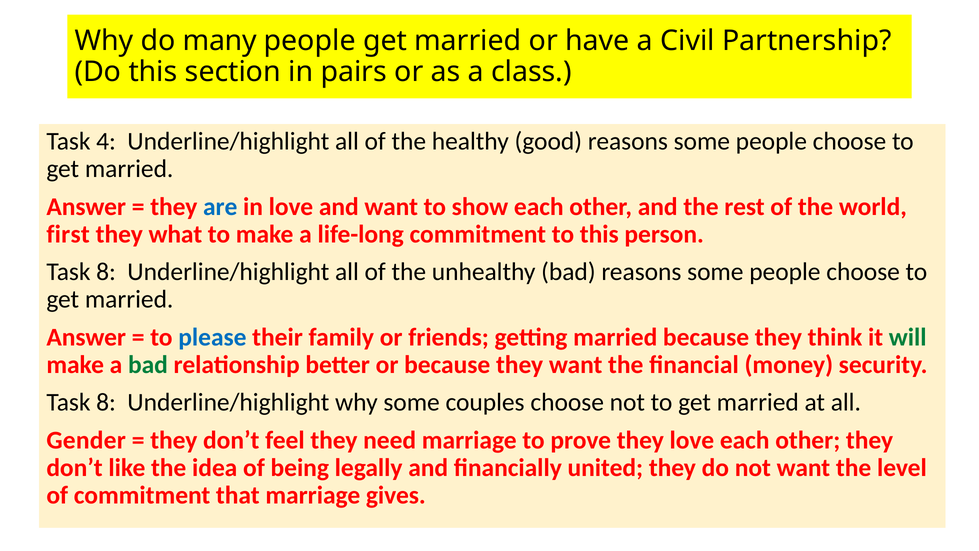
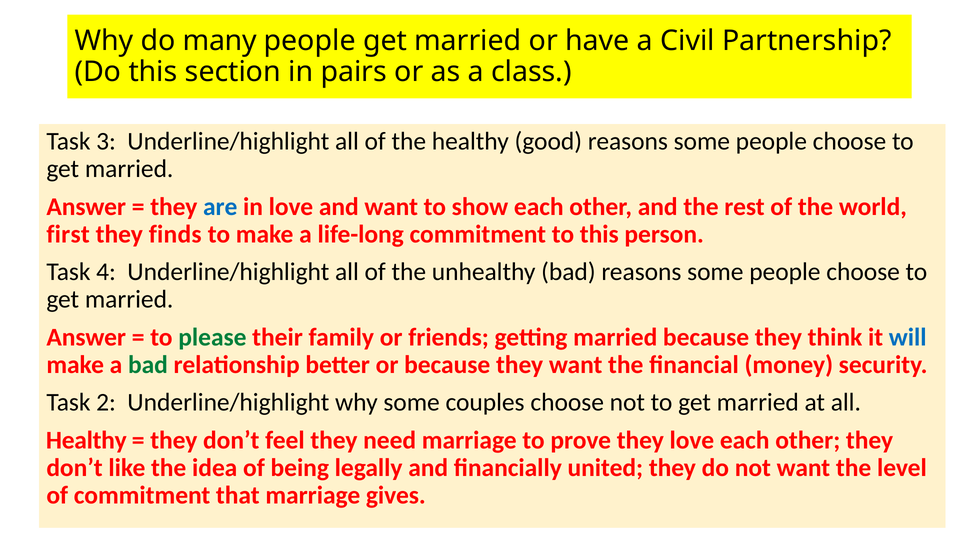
4: 4 -> 3
what: what -> finds
8 at (106, 272): 8 -> 4
please colour: blue -> green
will colour: green -> blue
8 at (106, 402): 8 -> 2
Gender at (86, 440): Gender -> Healthy
